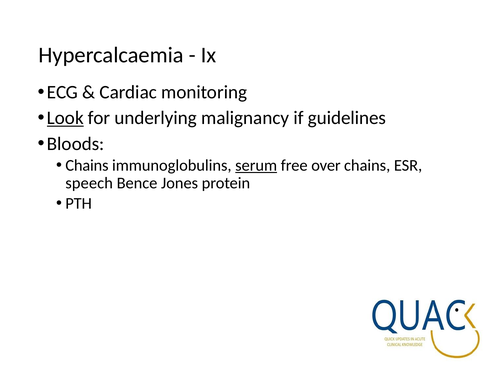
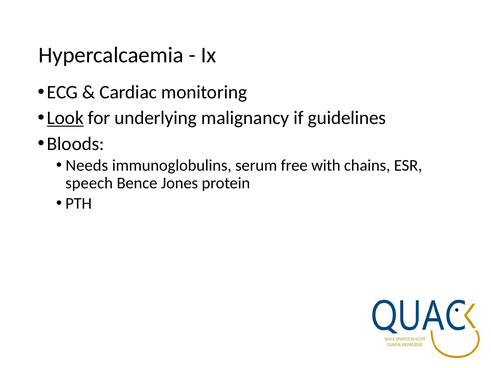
Chains at (87, 166): Chains -> Needs
serum underline: present -> none
over: over -> with
